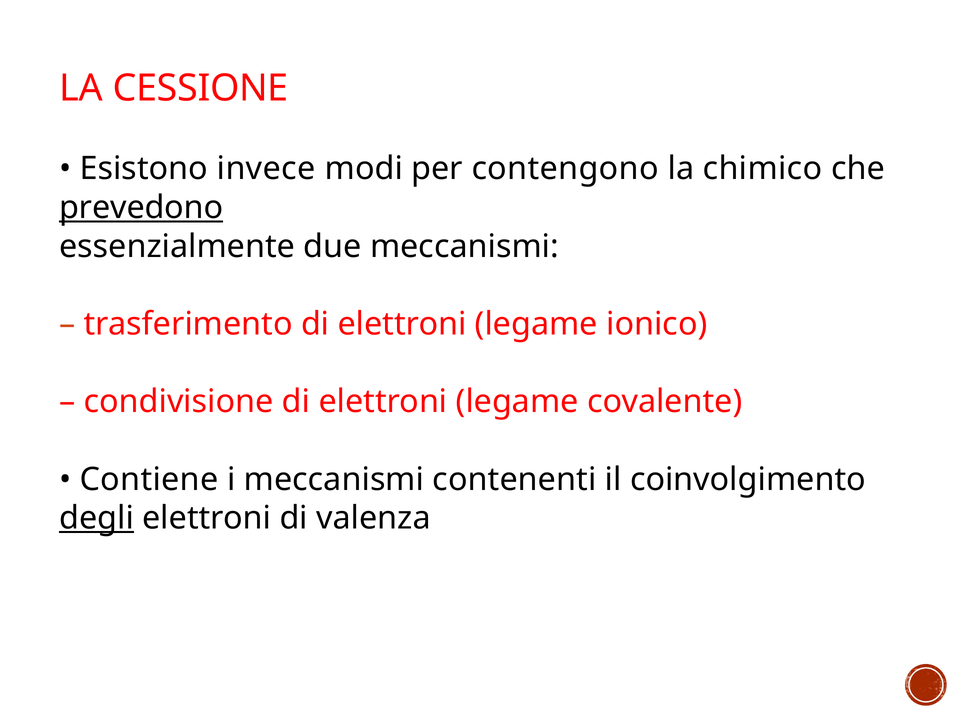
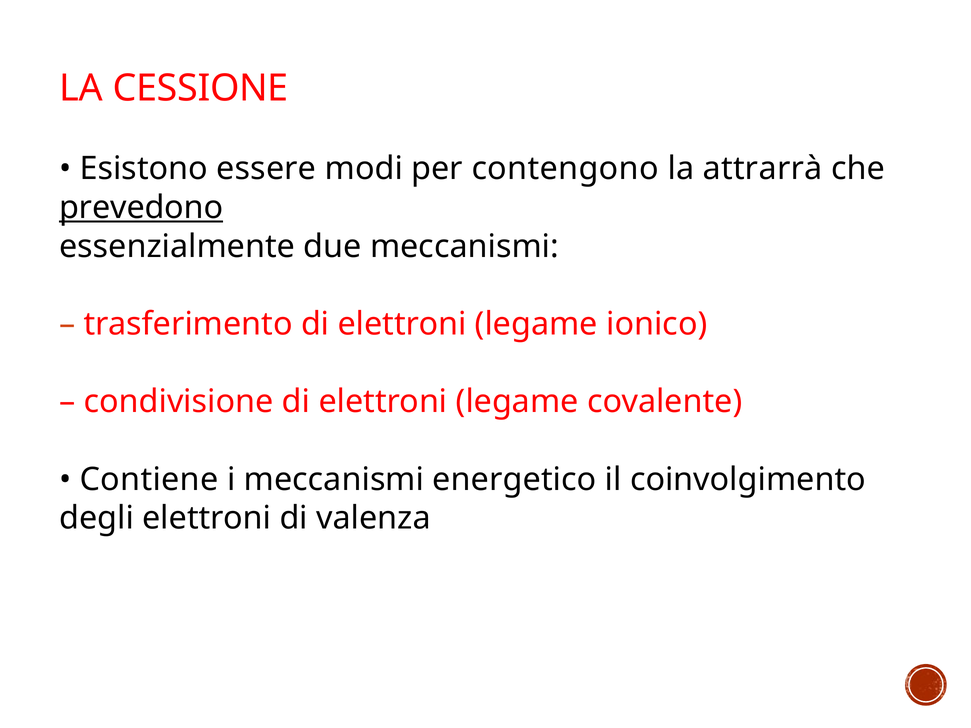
invece: invece -> essere
chimico: chimico -> attrarrà
contenenti: contenenti -> energetico
degli underline: present -> none
